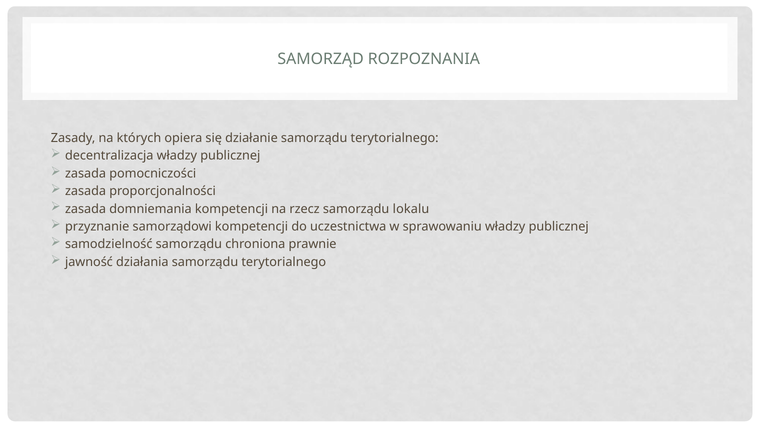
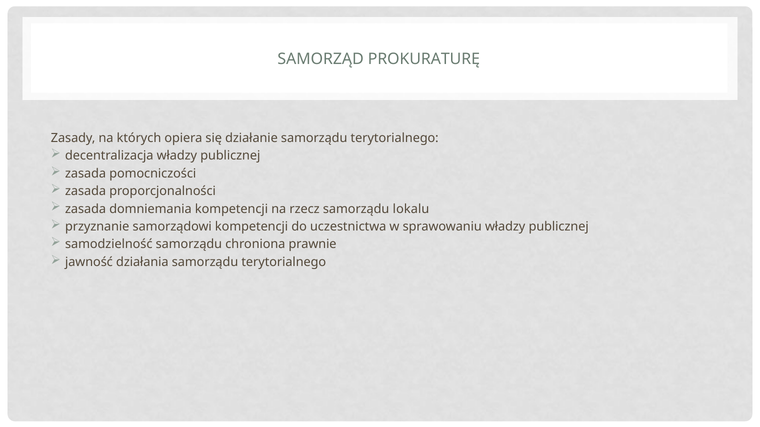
ROZPOZNANIA: ROZPOZNANIA -> PROKURATURĘ
